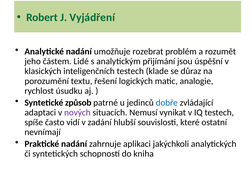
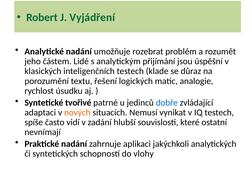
způsob: způsob -> tvořivé
nových colour: purple -> orange
kniha: kniha -> vlohy
